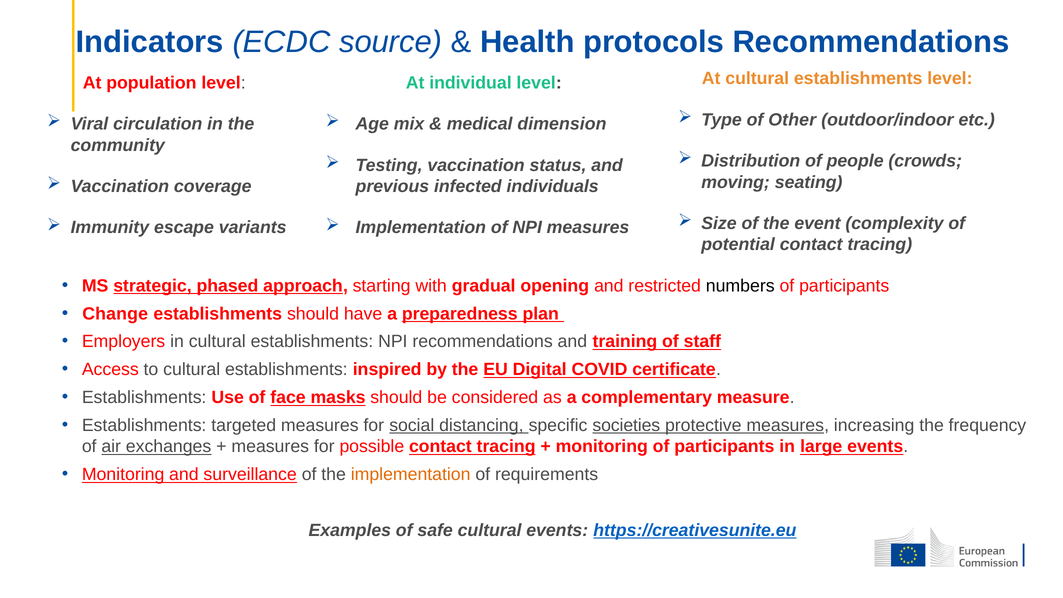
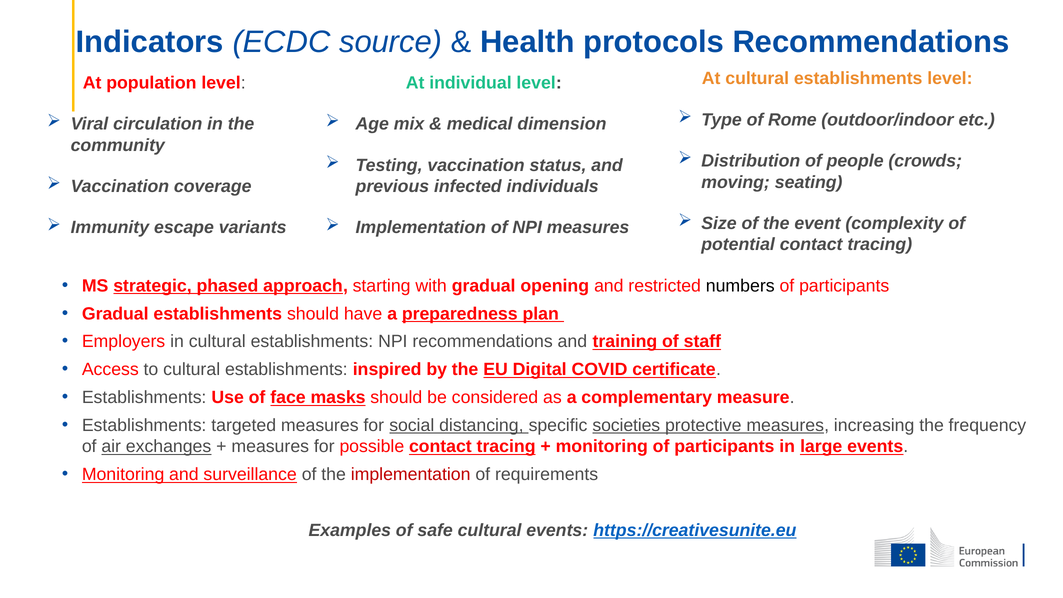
Other: Other -> Rome
Change at (115, 314): Change -> Gradual
implementation at (411, 474) colour: orange -> red
